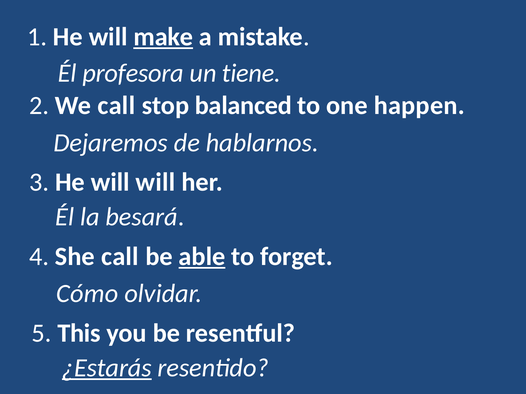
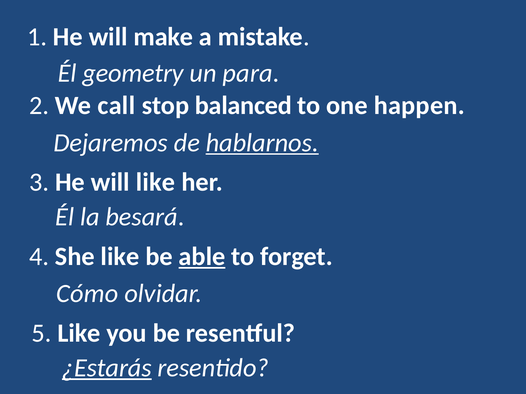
make underline: present -> none
profesora: profesora -> geometry
tiene: tiene -> para
hablarnos underline: none -> present
will will: will -> like
She call: call -> like
5 This: This -> Like
